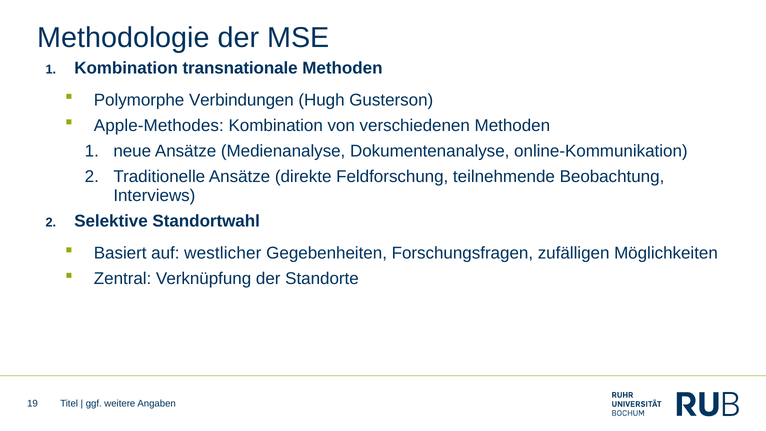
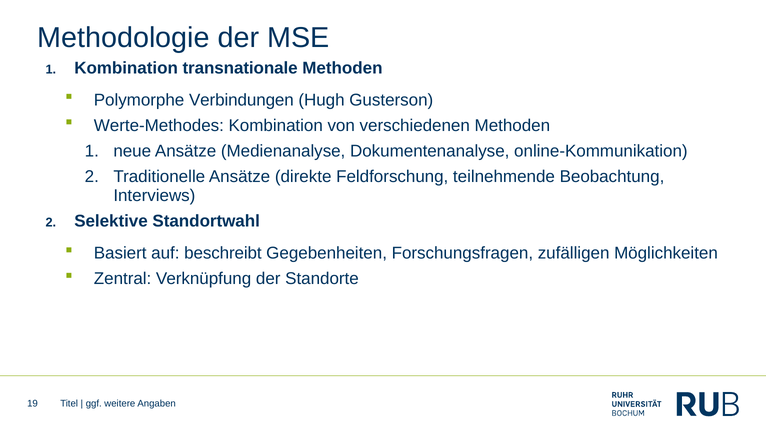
Apple-Methodes: Apple-Methodes -> Werte-Methodes
westlicher: westlicher -> beschreibt
